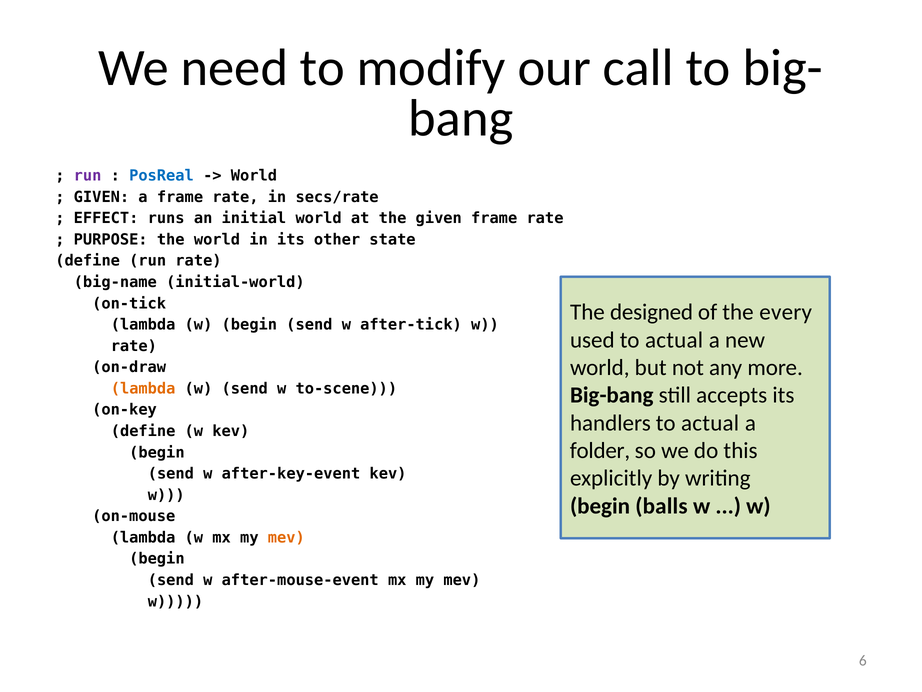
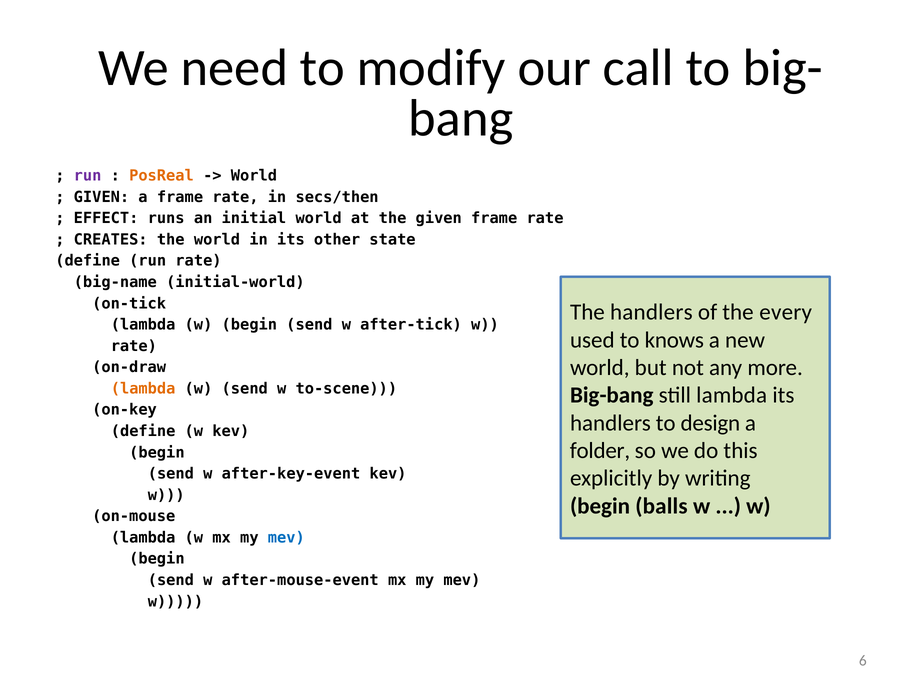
PosReal colour: blue -> orange
secs/rate: secs/rate -> secs/then
PURPOSE: PURPOSE -> CREATES
The designed: designed -> handlers
used to actual: actual -> knows
still accepts: accepts -> lambda
handlers to actual: actual -> design
mev at (286, 537) colour: orange -> blue
